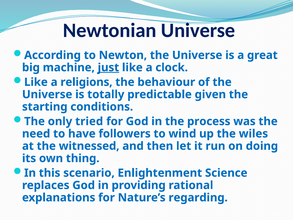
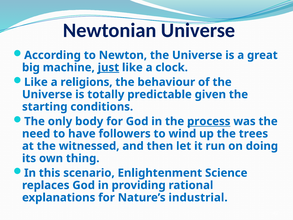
tried: tried -> body
process underline: none -> present
wiles: wiles -> trees
regarding: regarding -> industrial
